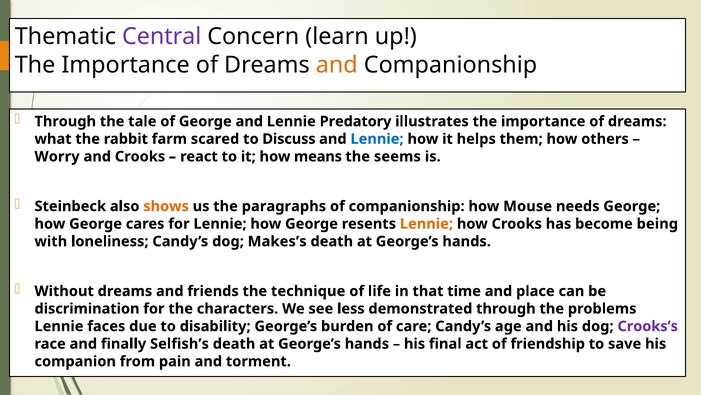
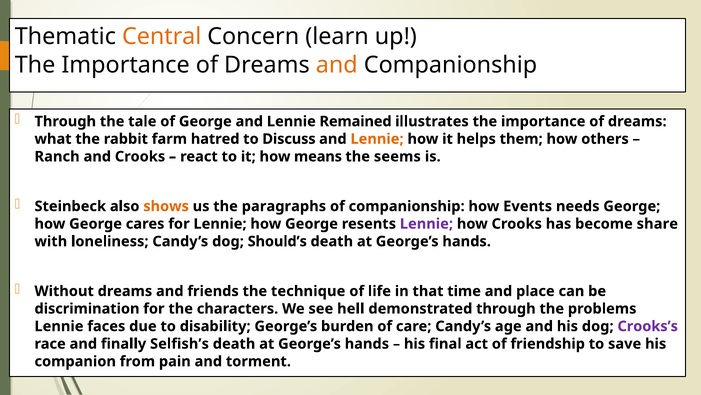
Central colour: purple -> orange
Predatory: Predatory -> Remained
scared: scared -> hatred
Lennie at (377, 139) colour: blue -> orange
Worry: Worry -> Ranch
Mouse: Mouse -> Events
Lennie at (426, 223) colour: orange -> purple
being: being -> share
Makes’s: Makes’s -> Should’s
less: less -> hell
